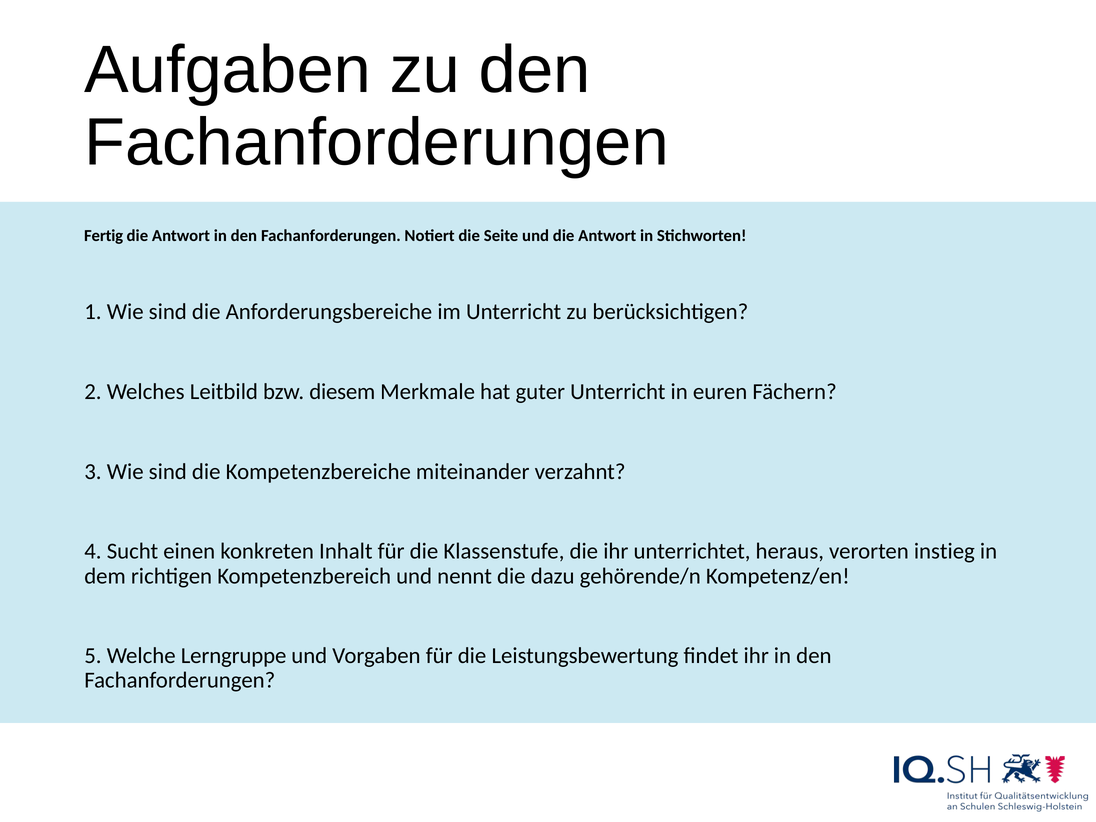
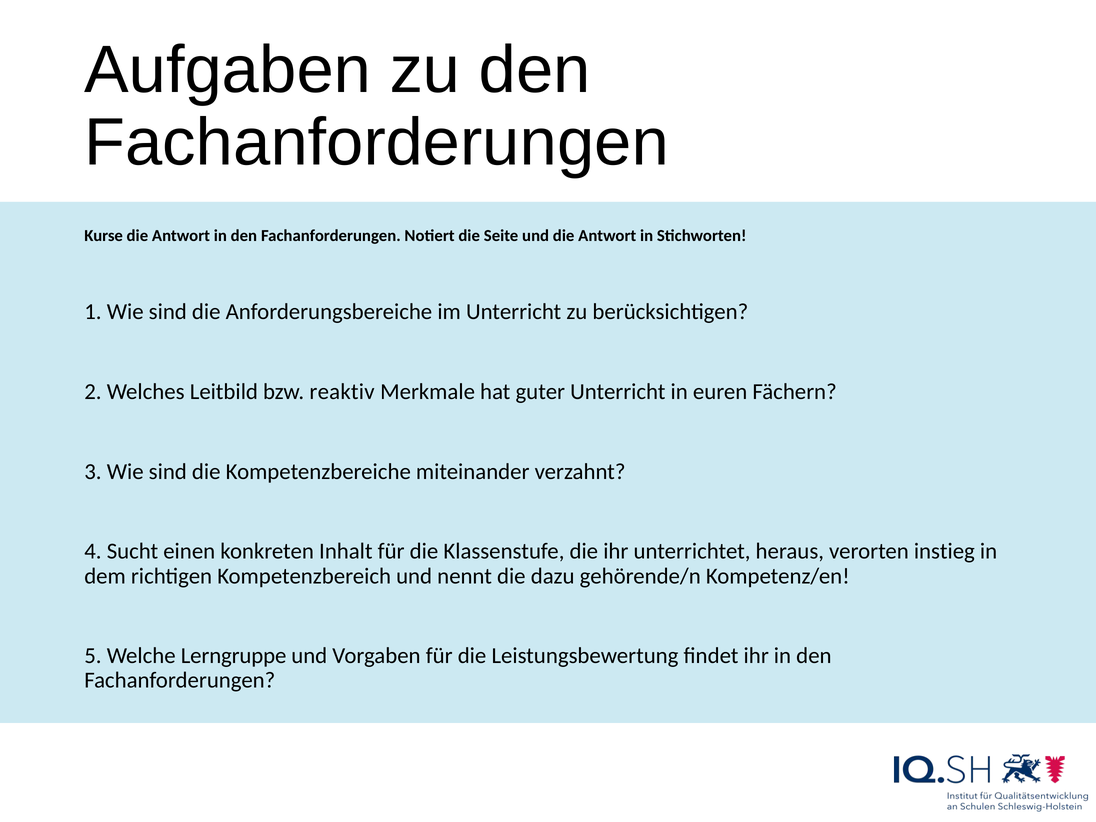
Fertig: Fertig -> Kurse
diesem: diesem -> reaktiv
